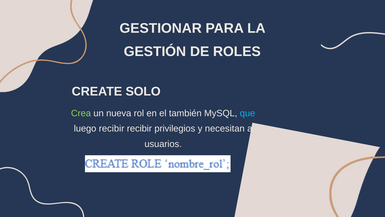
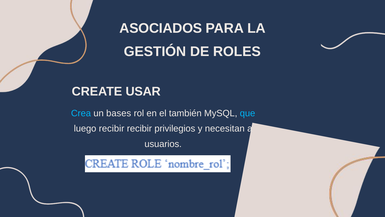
GESTIONAR: GESTIONAR -> ASOCIADOS
SOLO: SOLO -> USAR
Crea colour: light green -> light blue
nueva: nueva -> bases
